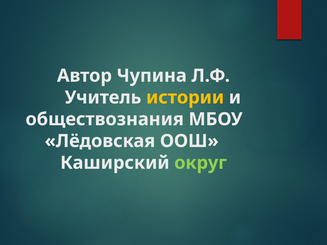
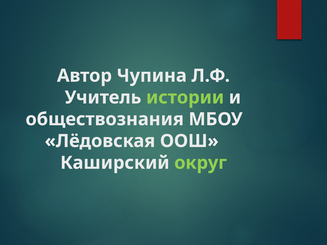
истории colour: yellow -> light green
